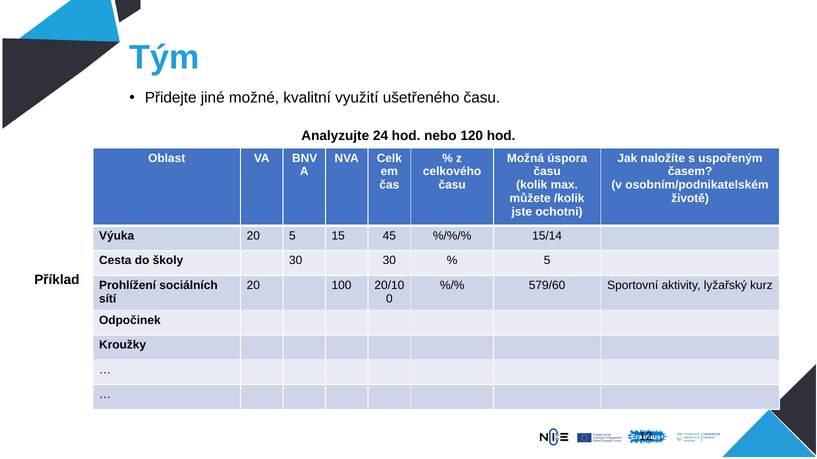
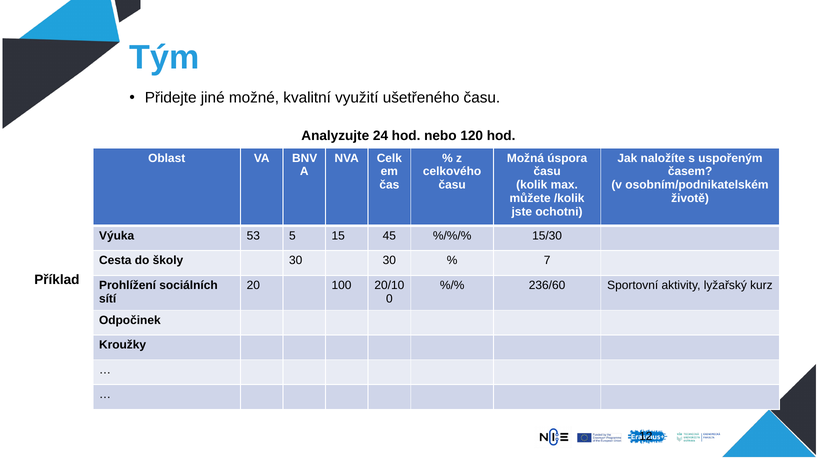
Výuka 20: 20 -> 53
15/14: 15/14 -> 15/30
5 at (547, 261): 5 -> 7
579/60: 579/60 -> 236/60
